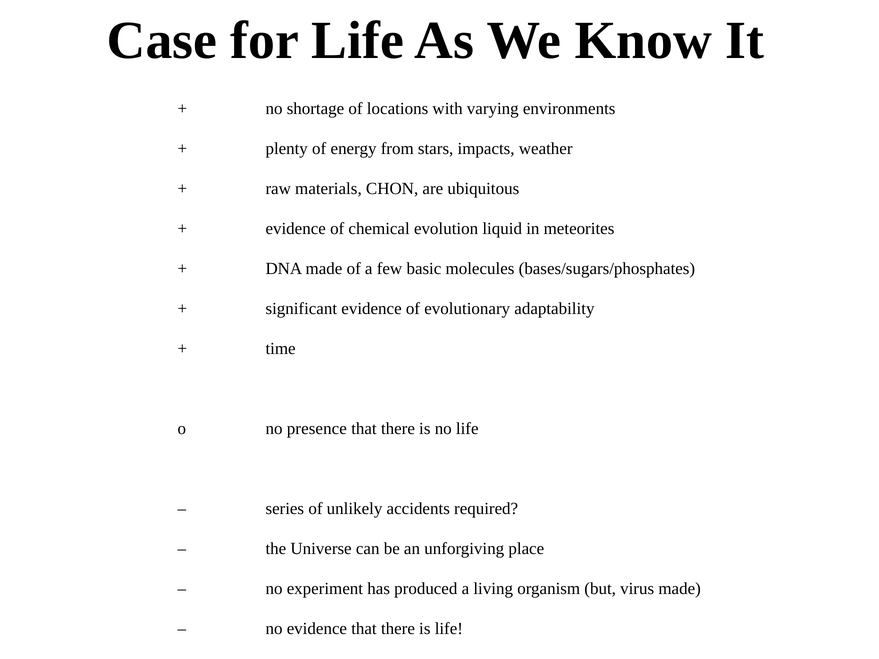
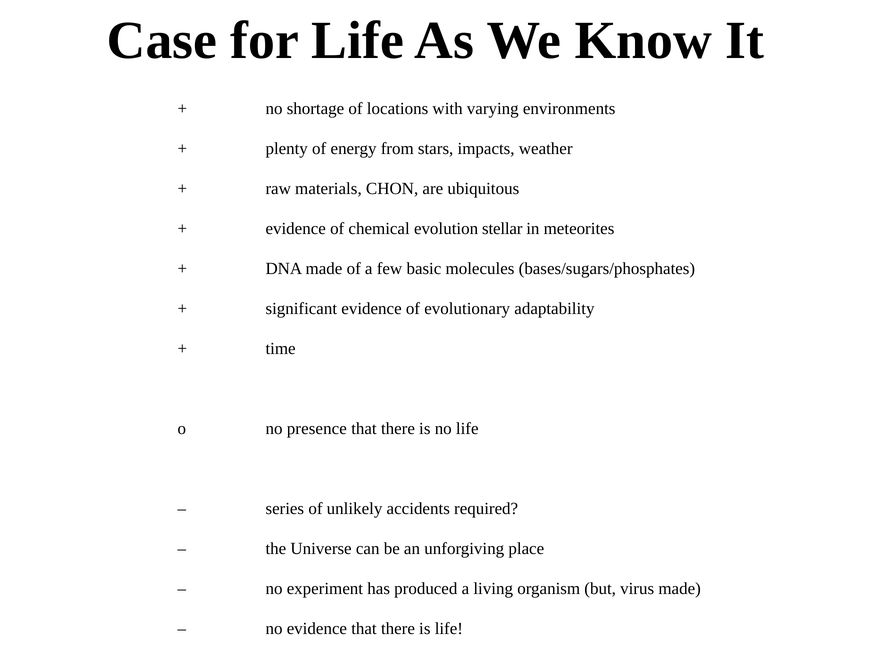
liquid: liquid -> stellar
